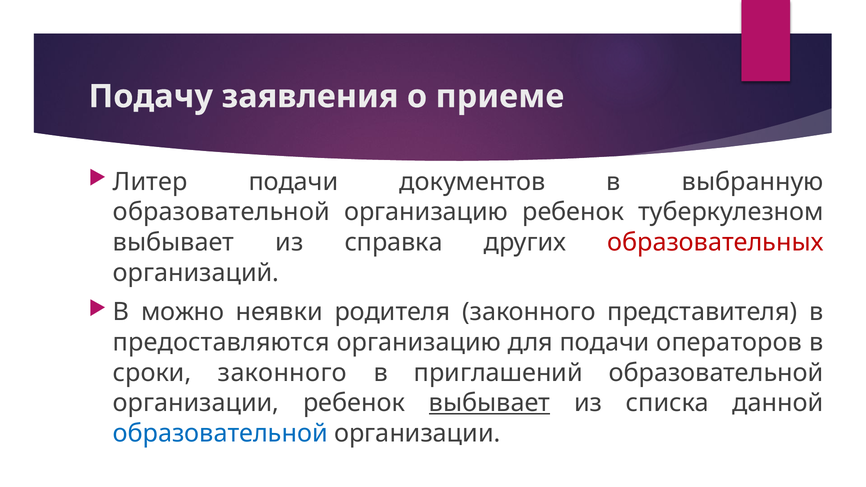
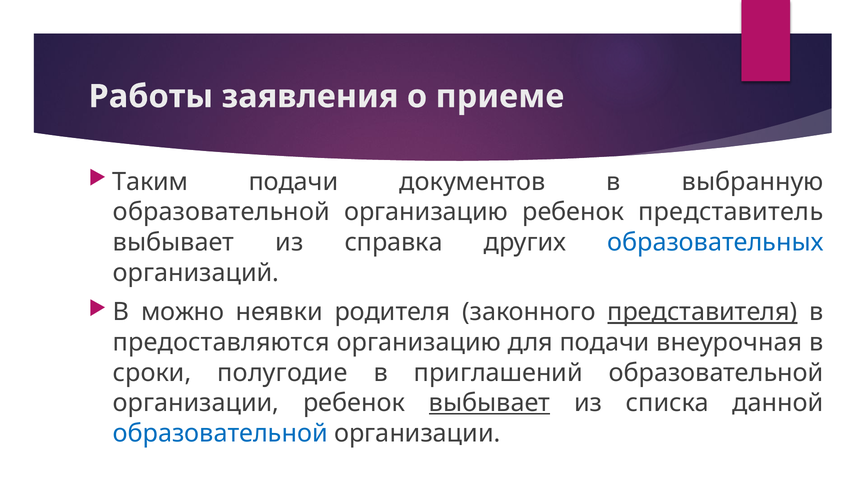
Подачу: Подачу -> Работы
Литер: Литер -> Таким
туберкулезном: туберкулезном -> представитель
образовательных colour: red -> blue
представителя underline: none -> present
операторов: операторов -> внеурочная
сроки законного: законного -> полугодие
